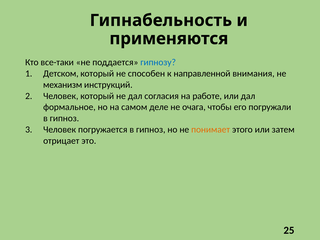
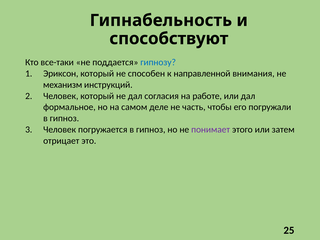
применяются: применяются -> способствуют
Детском: Детском -> Эриксон
очага: очага -> часть
понимает colour: orange -> purple
